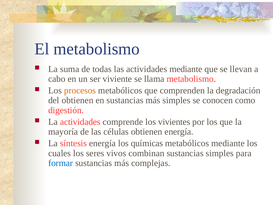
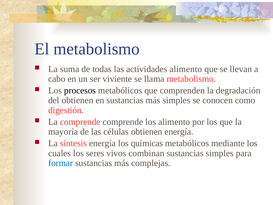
actividades mediante: mediante -> alimento
procesos colour: orange -> black
La actividades: actividades -> comprende
los vivientes: vivientes -> alimento
